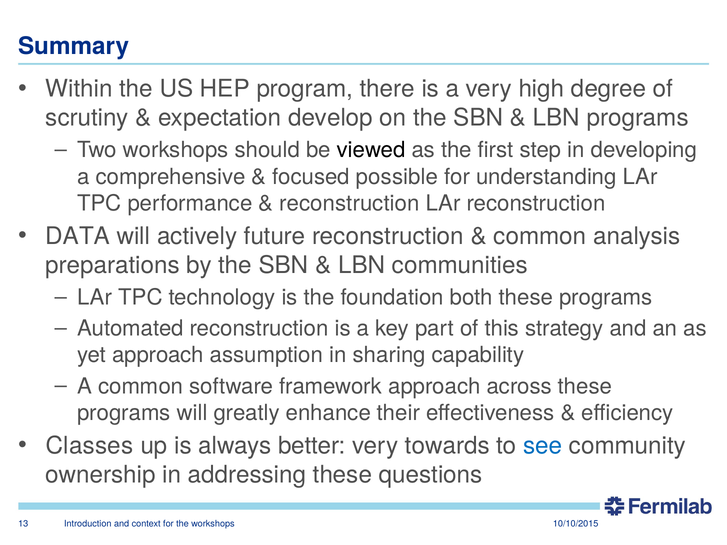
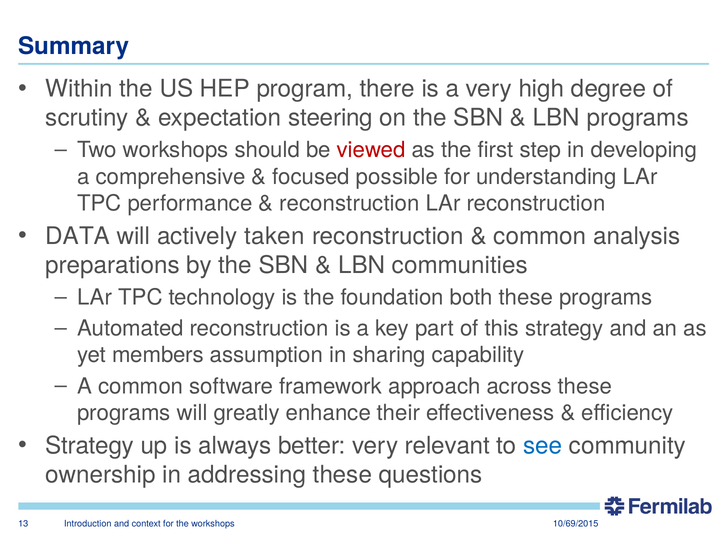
develop: develop -> steering
viewed colour: black -> red
future: future -> taken
yet approach: approach -> members
Classes at (89, 446): Classes -> Strategy
towards: towards -> relevant
10/10/2015: 10/10/2015 -> 10/69/2015
